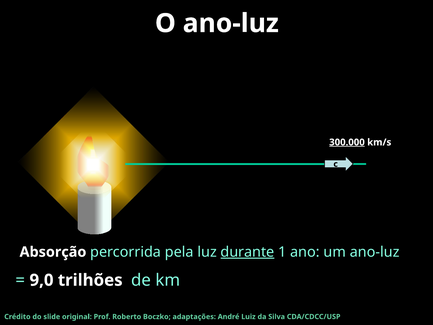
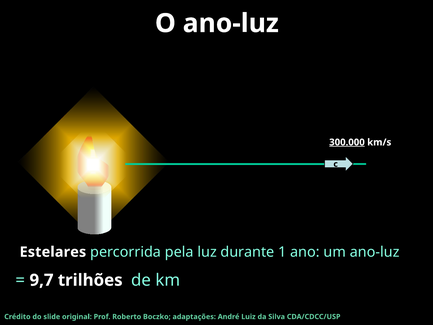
Absorção: Absorção -> Estelares
durante underline: present -> none
9,0: 9,0 -> 9,7
